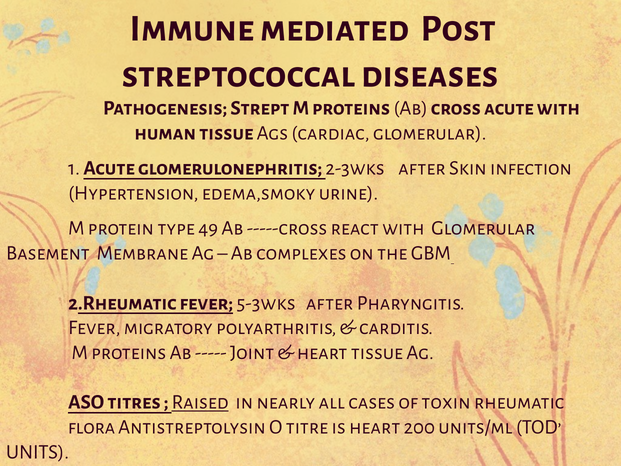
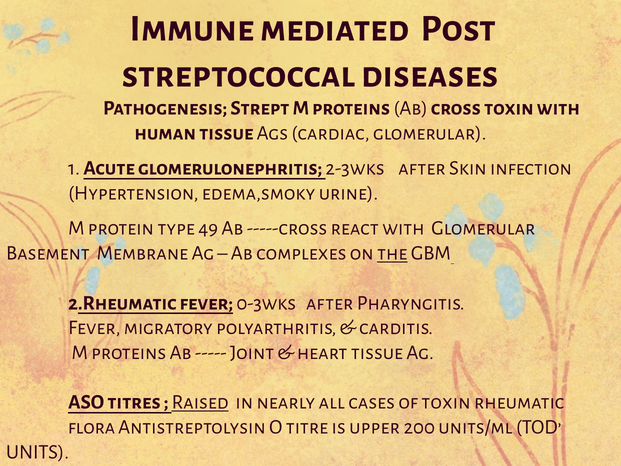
cross acute: acute -> toxin
the underline: none -> present
5-3wks: 5-3wks -> 0-3wks
is heart: heart -> upper
